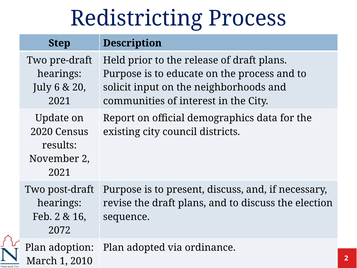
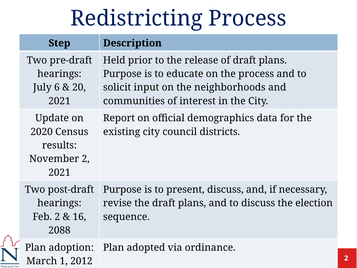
2072: 2072 -> 2088
2010: 2010 -> 2012
